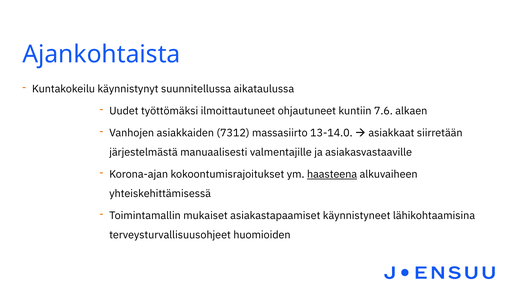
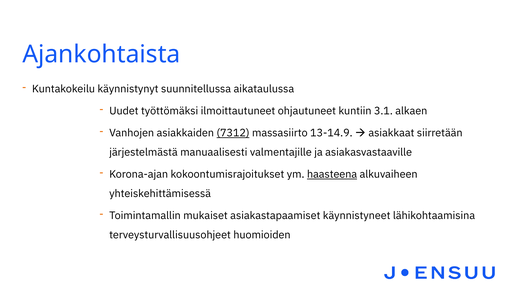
7.6: 7.6 -> 3.1
7312 underline: none -> present
13-14.0: 13-14.0 -> 13-14.9
